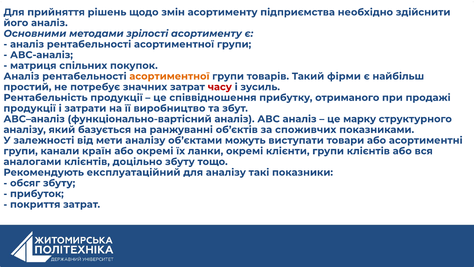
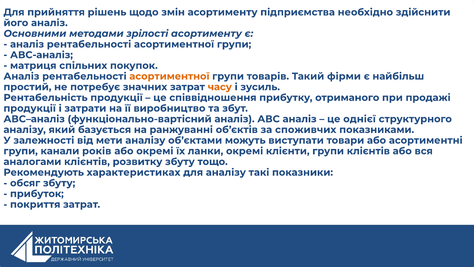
часу colour: red -> orange
марку: марку -> однієї
країн: країн -> років
доцільно: доцільно -> розвитку
експлуатаційний: експлуатаційний -> характеристиках
